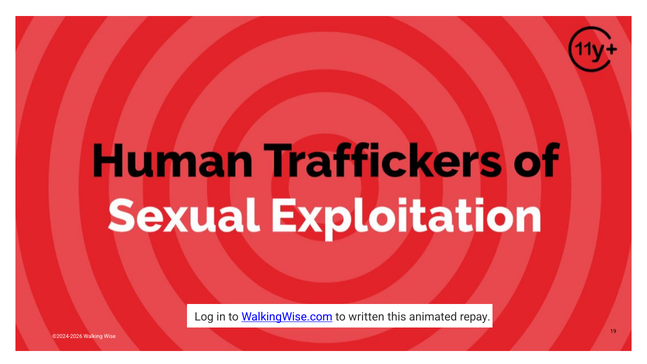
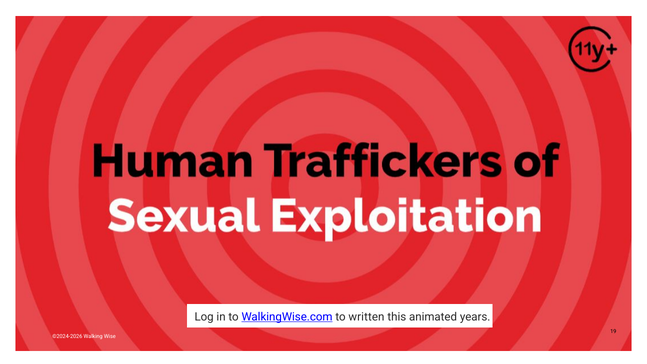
repay: repay -> years
